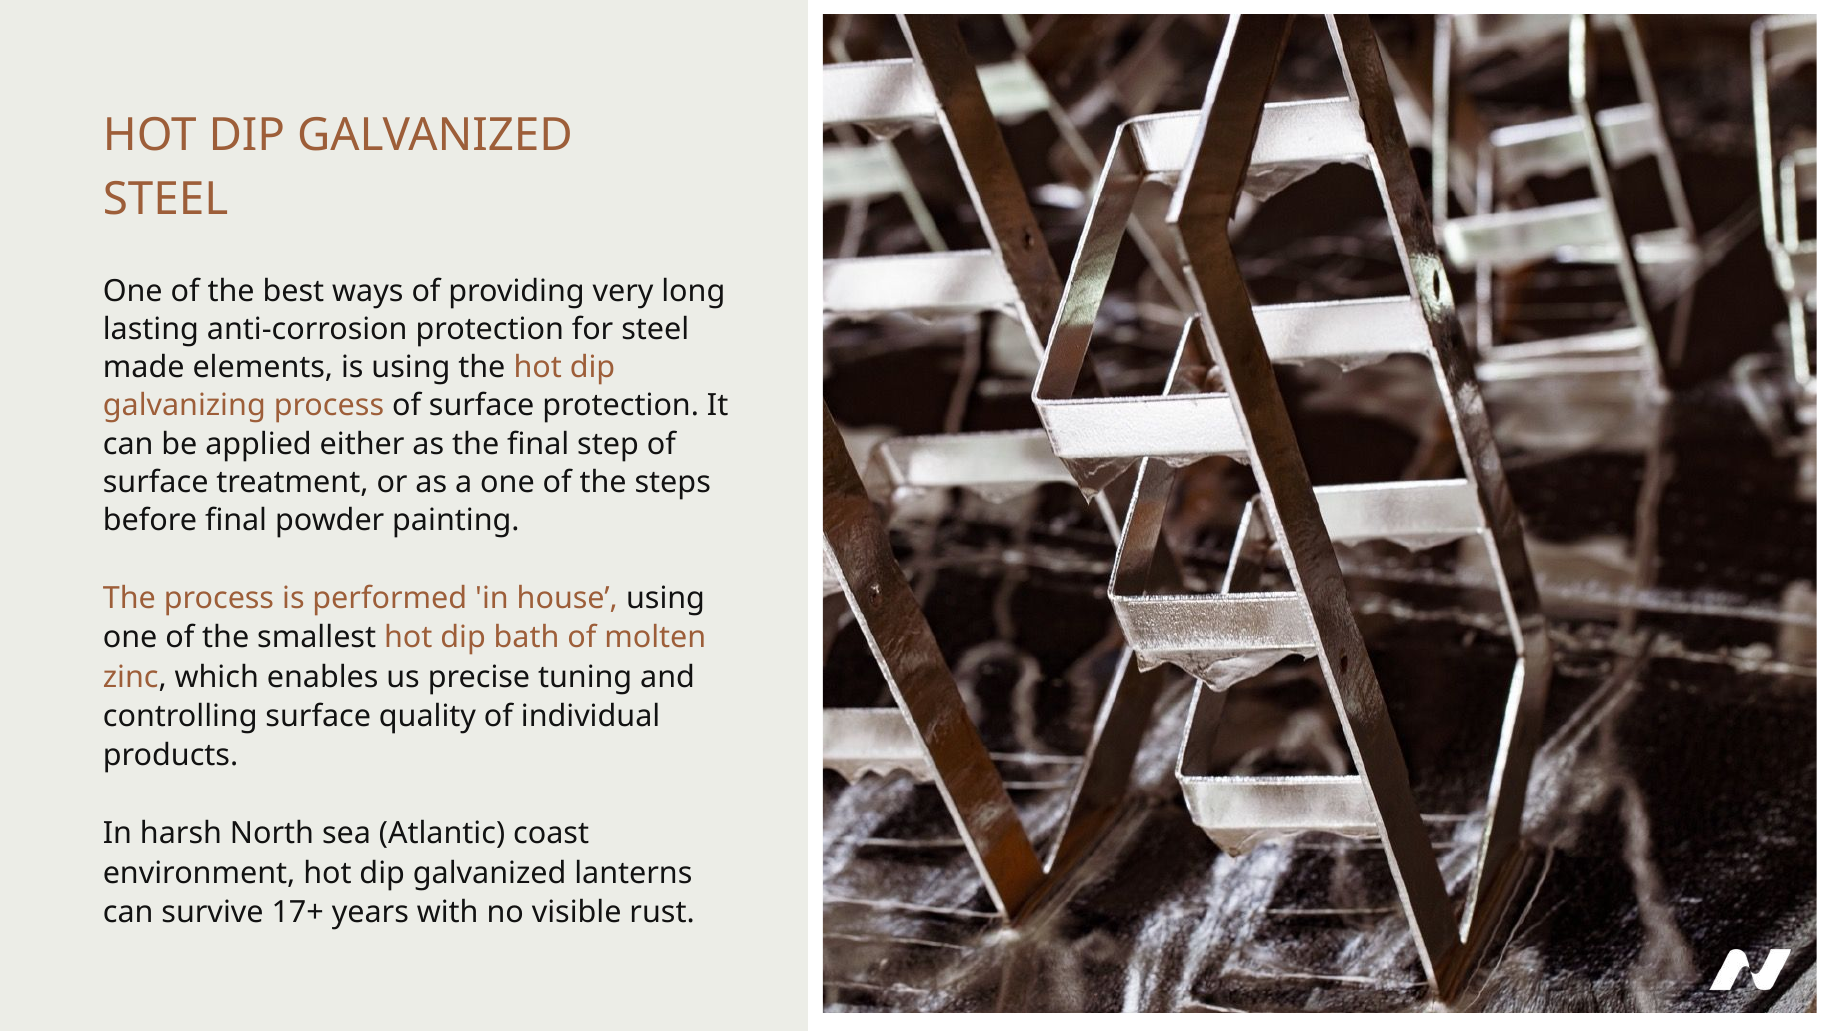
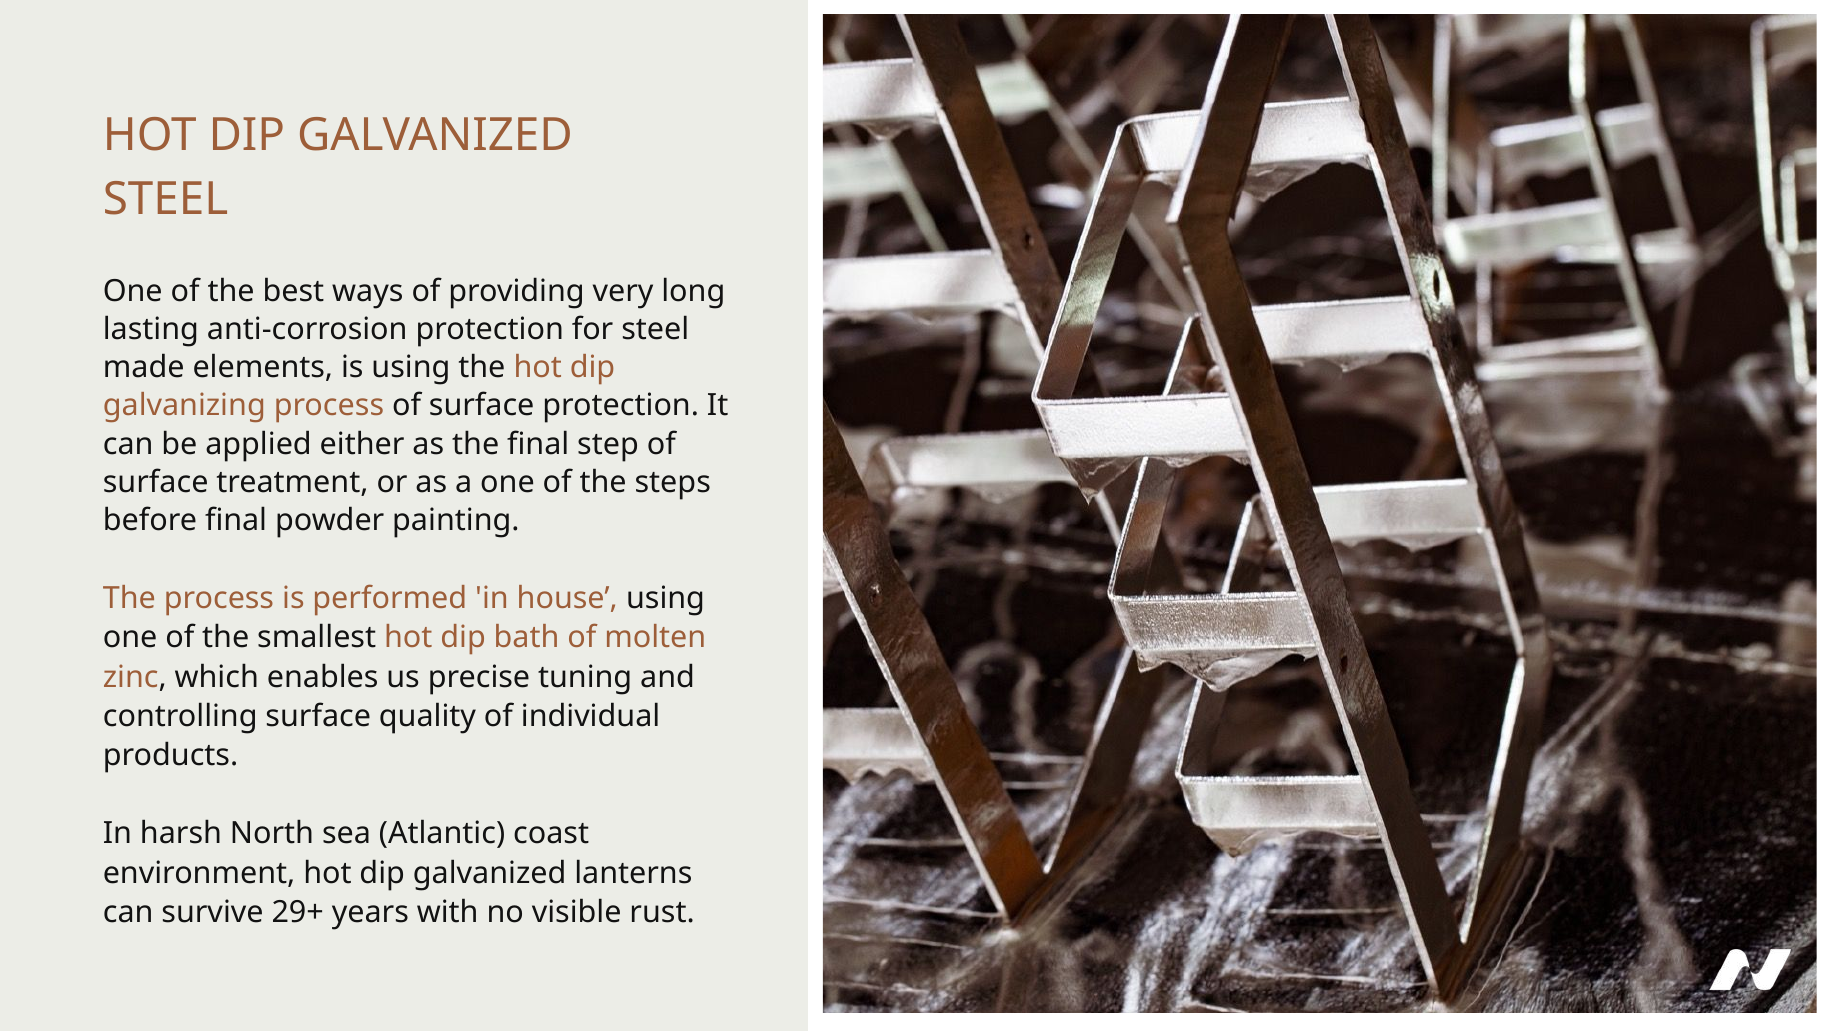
17+: 17+ -> 29+
